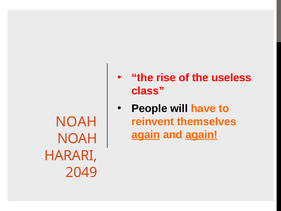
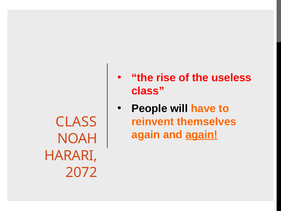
NOAH at (76, 122): NOAH -> CLASS
again at (146, 135) underline: present -> none
2049: 2049 -> 2072
